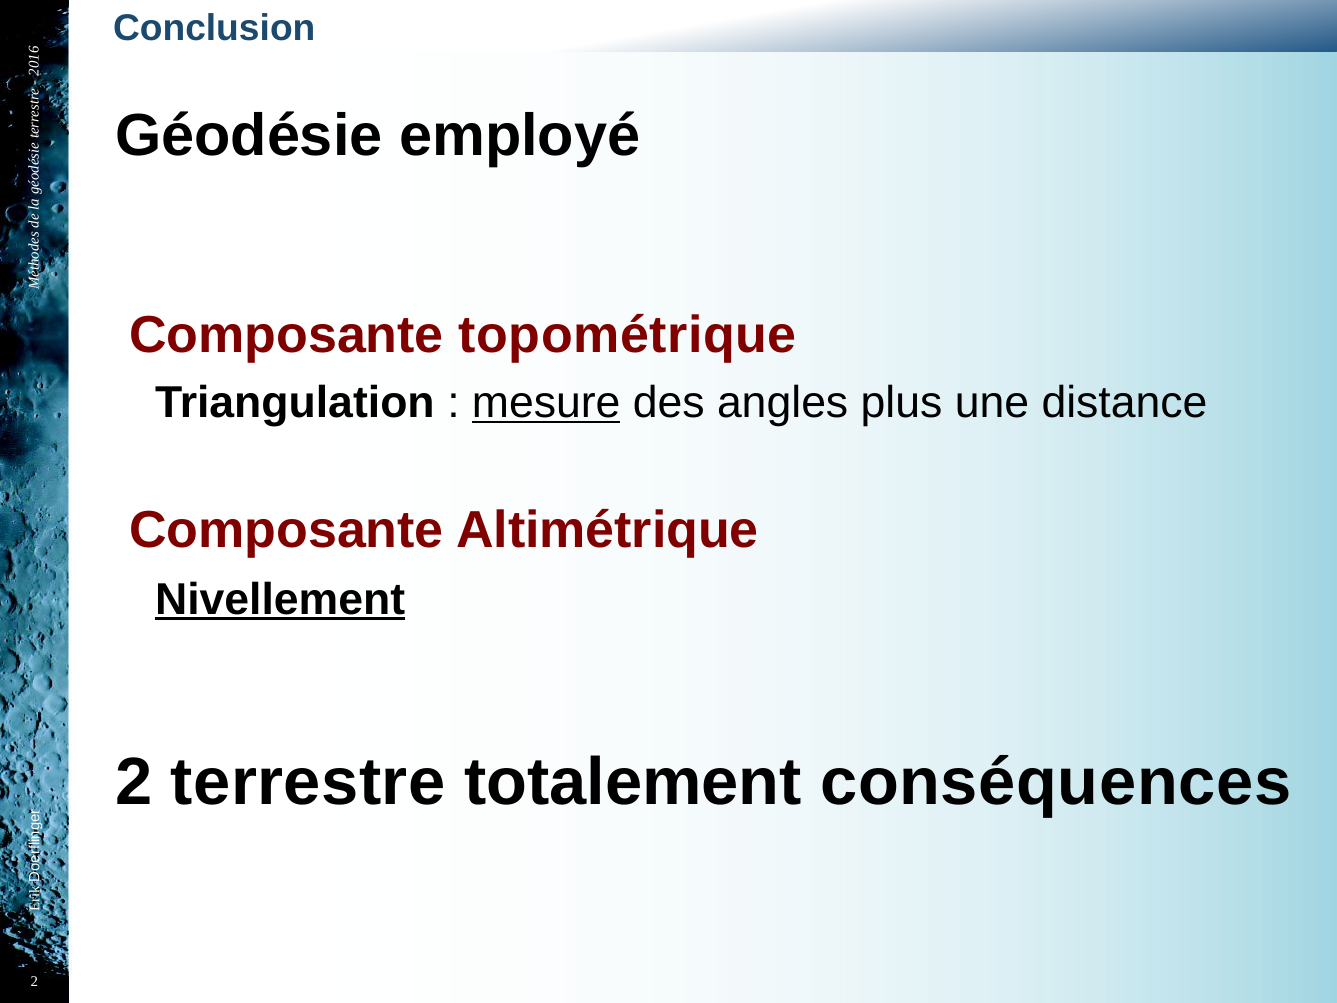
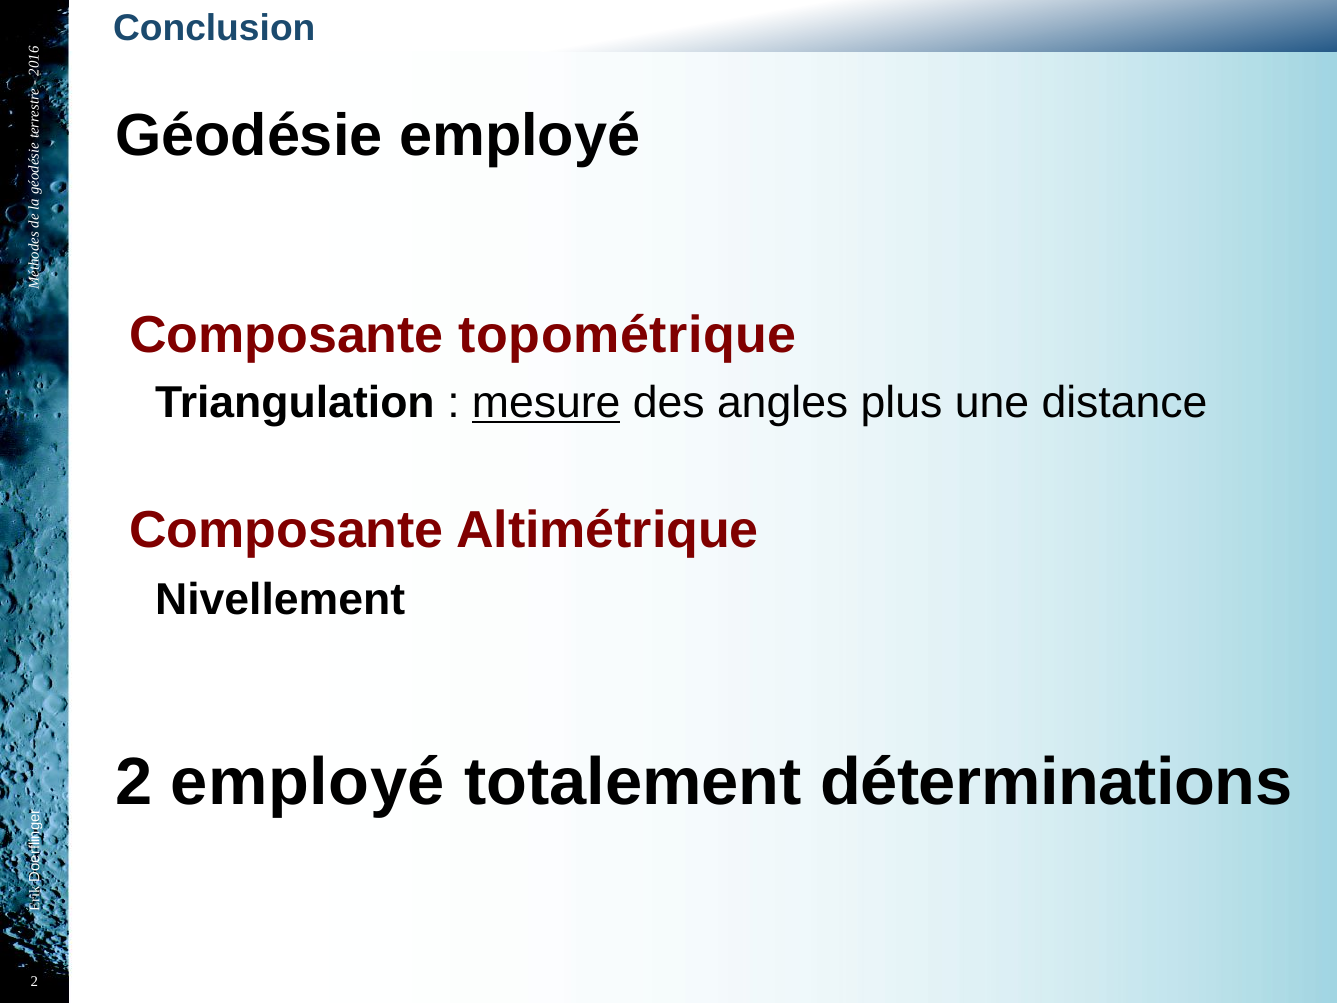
Nivellement underline: present -> none
2 terrestre: terrestre -> employé
conséquences: conséquences -> déterminations
